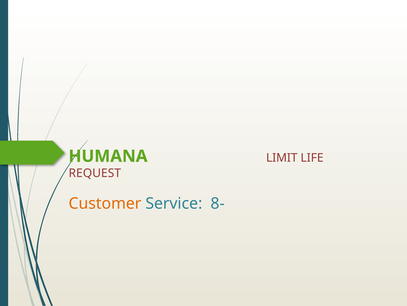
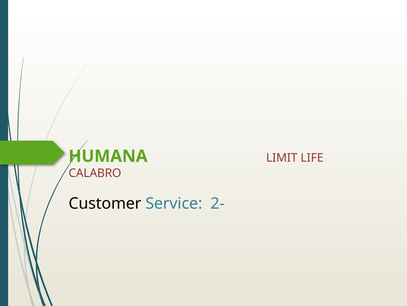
REQUEST: REQUEST -> CALABRO
Customer colour: orange -> black
8-: 8- -> 2-
